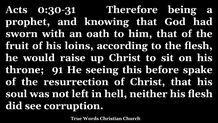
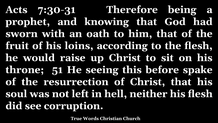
0:30-31: 0:30-31 -> 7:30-31
91: 91 -> 51
